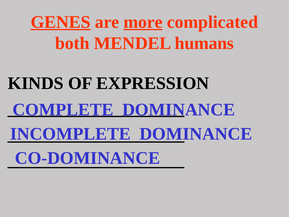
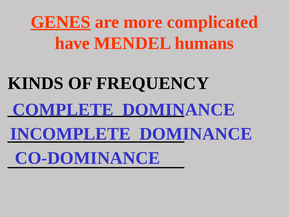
more underline: present -> none
both: both -> have
EXPRESSION: EXPRESSION -> FREQUENCY
